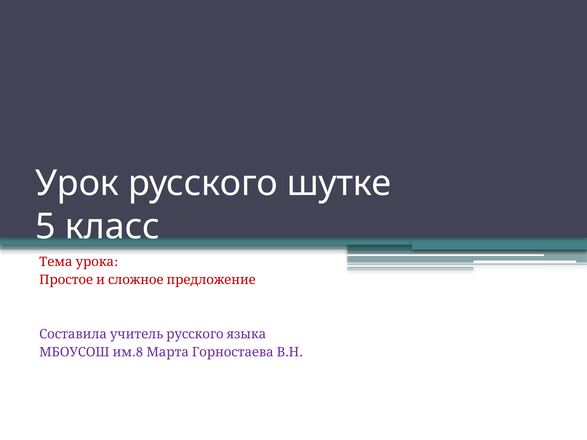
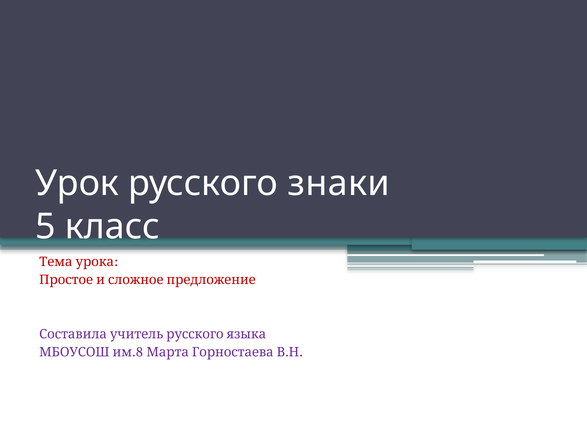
шутке: шутке -> знаки
